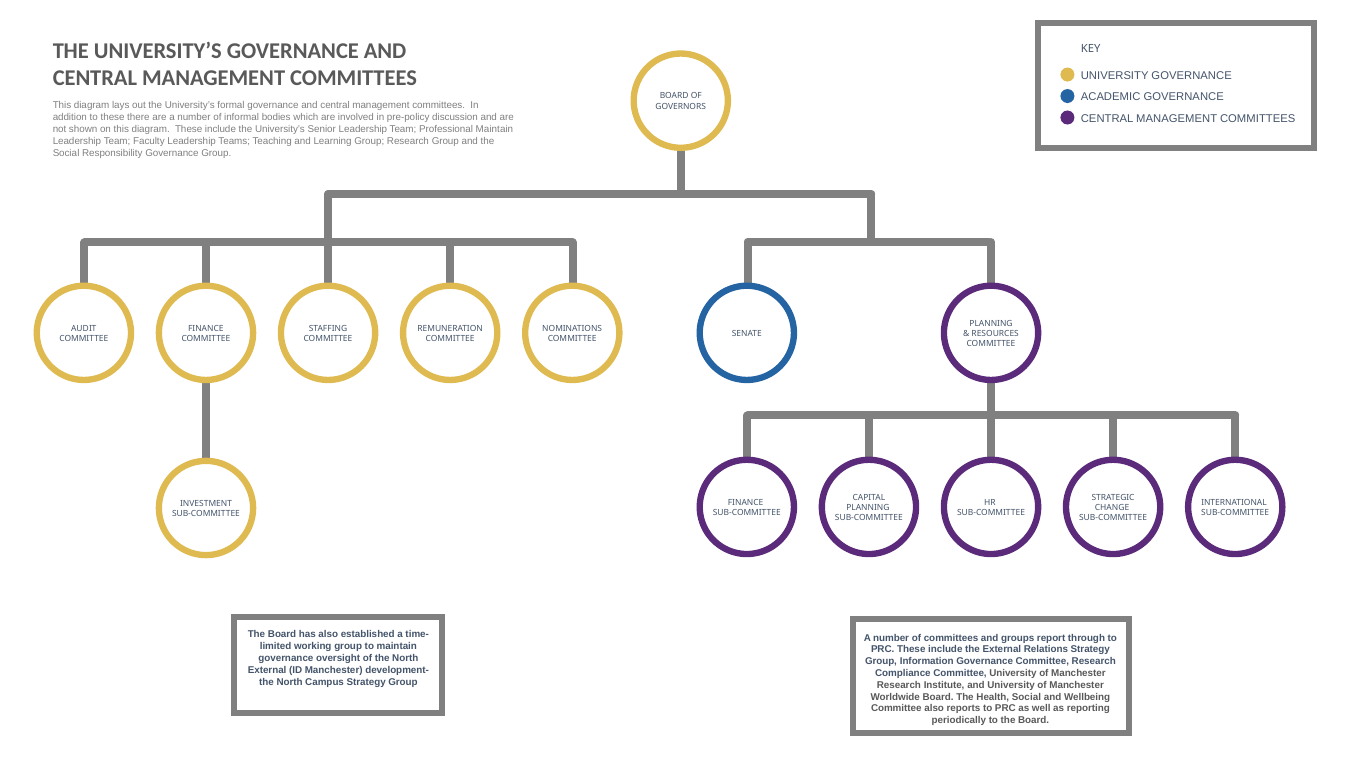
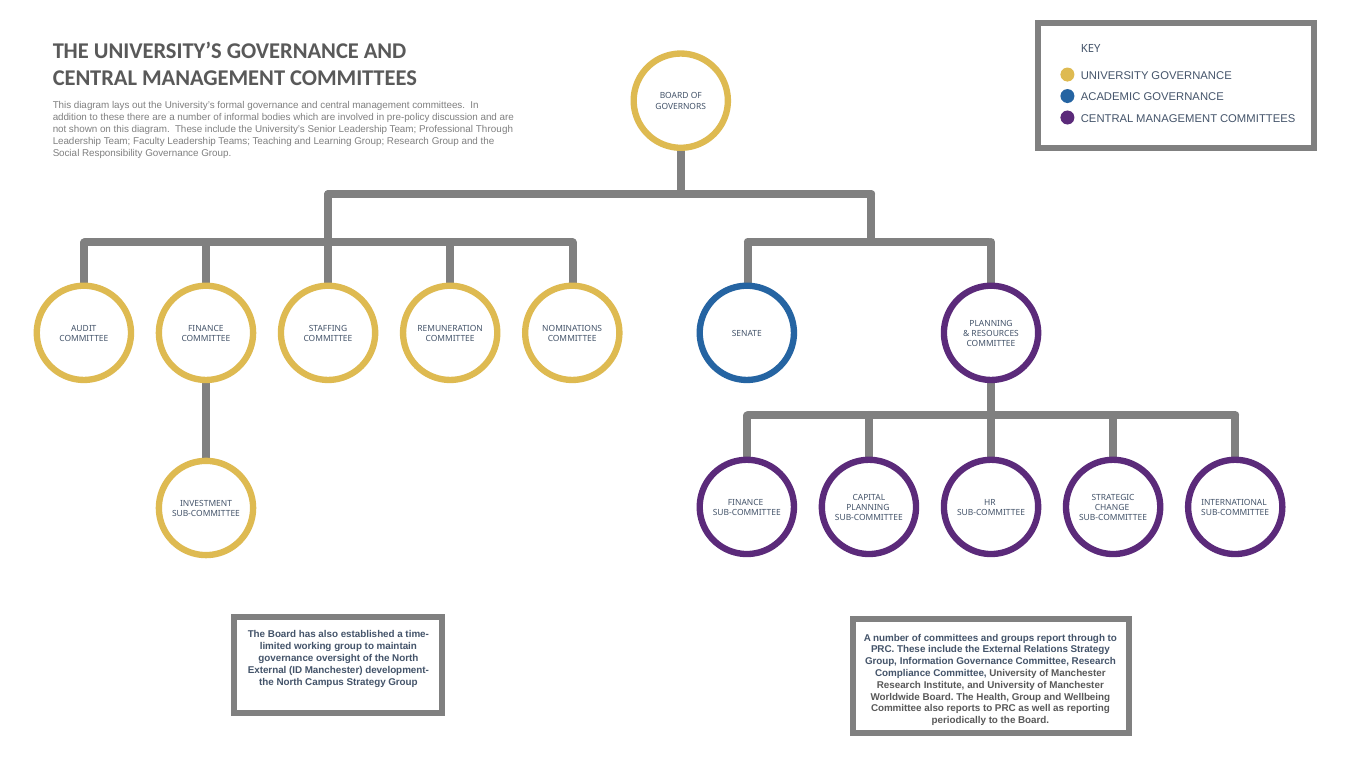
Professional Maintain: Maintain -> Through
Health Social: Social -> Group
